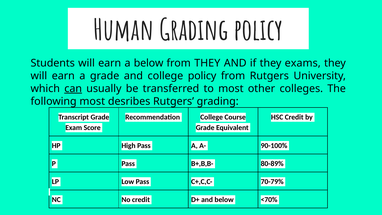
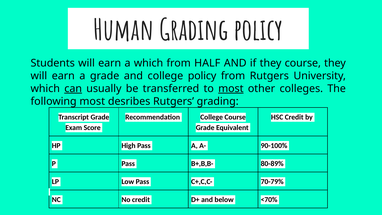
a below: below -> which
from THEY: THEY -> HALF
they exams: exams -> course
most at (231, 88) underline: none -> present
